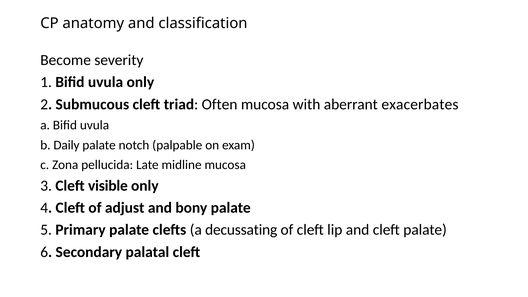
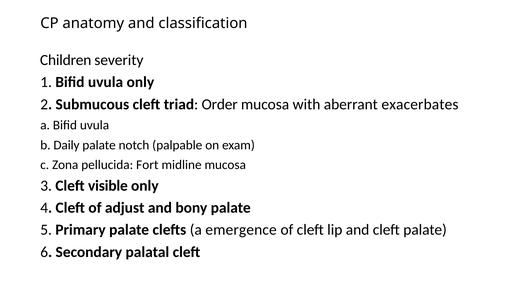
Become: Become -> Children
Often: Often -> Order
Late: Late -> Fort
decussating: decussating -> emergence
